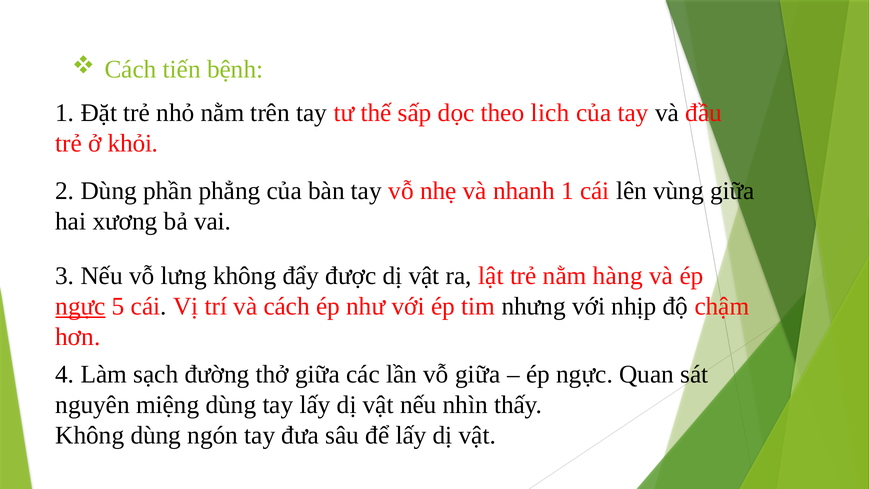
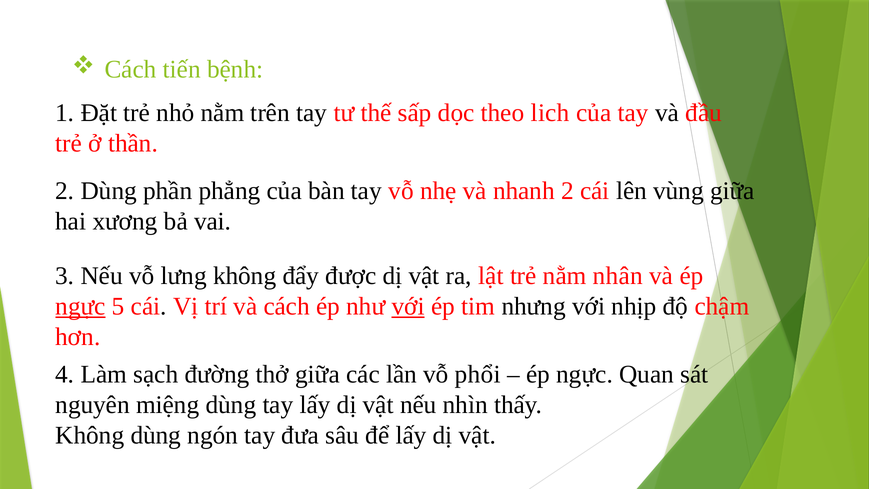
khỏi: khỏi -> thần
nhanh 1: 1 -> 2
hàng: hàng -> nhân
với at (408, 306) underline: none -> present
vỗ giữa: giữa -> phổi
